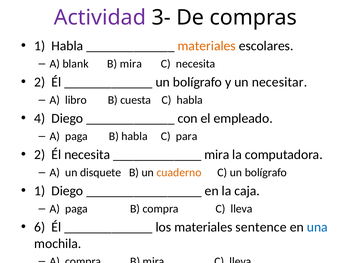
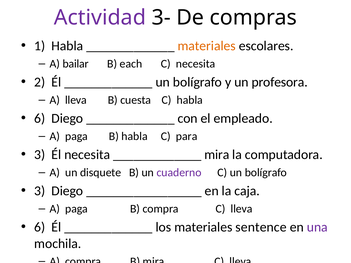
blank: blank -> bailar
mira at (131, 64): mira -> each
necesitar: necesitar -> profesora
A libro: libro -> lleva
4 at (40, 119): 4 -> 6
2 at (40, 155): 2 -> 3
cuaderno colour: orange -> purple
1 at (40, 191): 1 -> 3
una colour: blue -> purple
